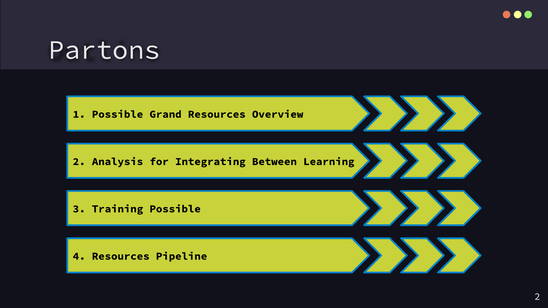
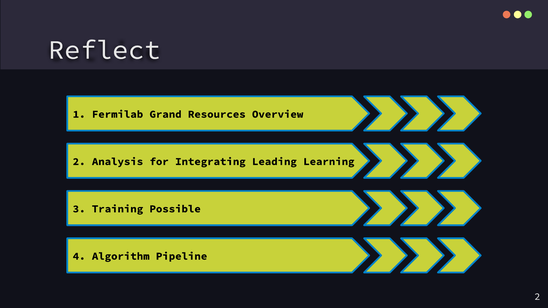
Partons: Partons -> Reflect
1 Possible: Possible -> Fermilab
Between: Between -> Leading
4 Resources: Resources -> Algorithm
